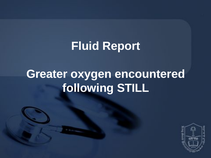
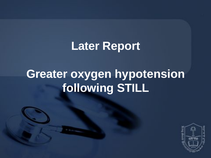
Fluid: Fluid -> Later
encountered: encountered -> hypotension
